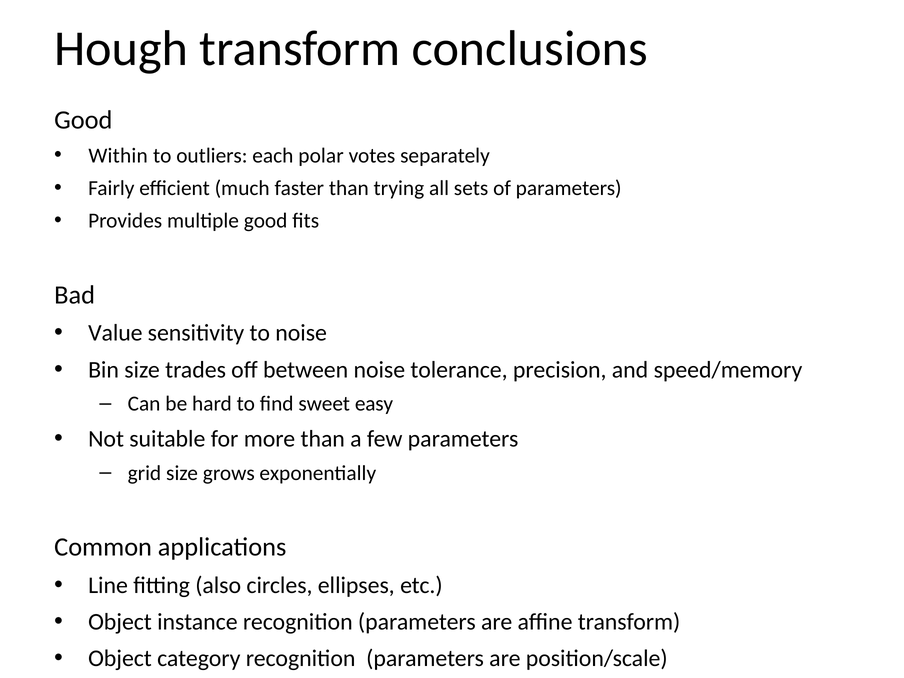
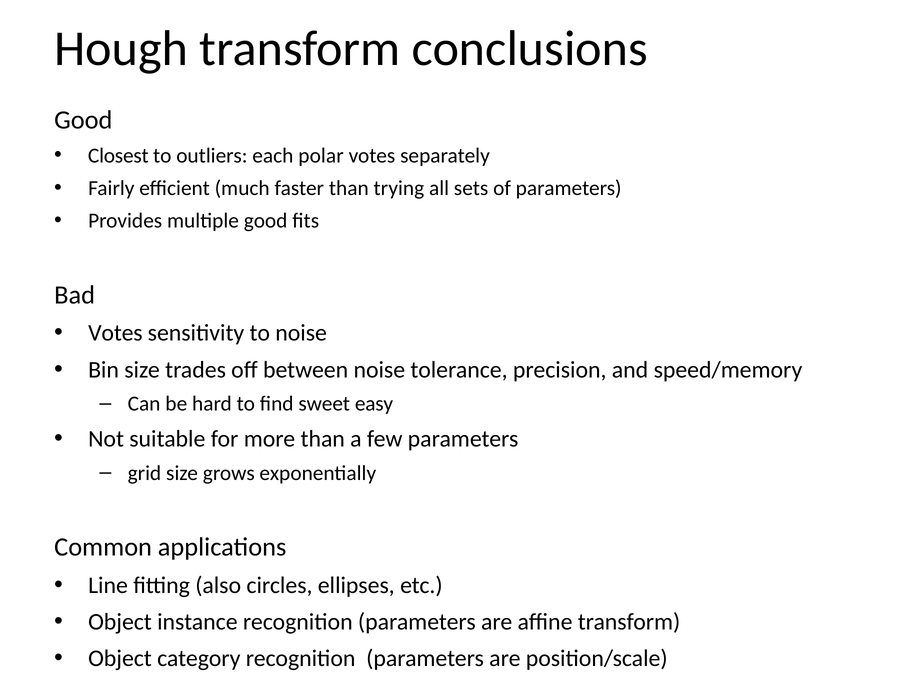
Within: Within -> Closest
Value at (115, 333): Value -> Votes
